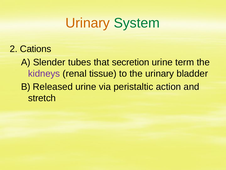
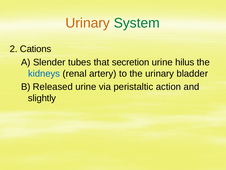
term: term -> hilus
kidneys colour: purple -> blue
tissue: tissue -> artery
stretch: stretch -> slightly
